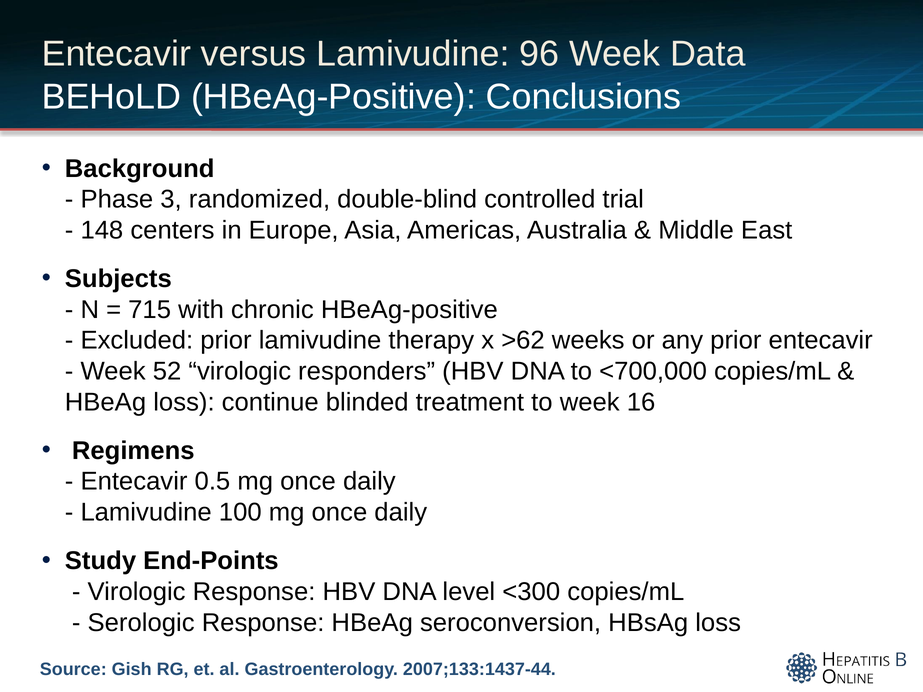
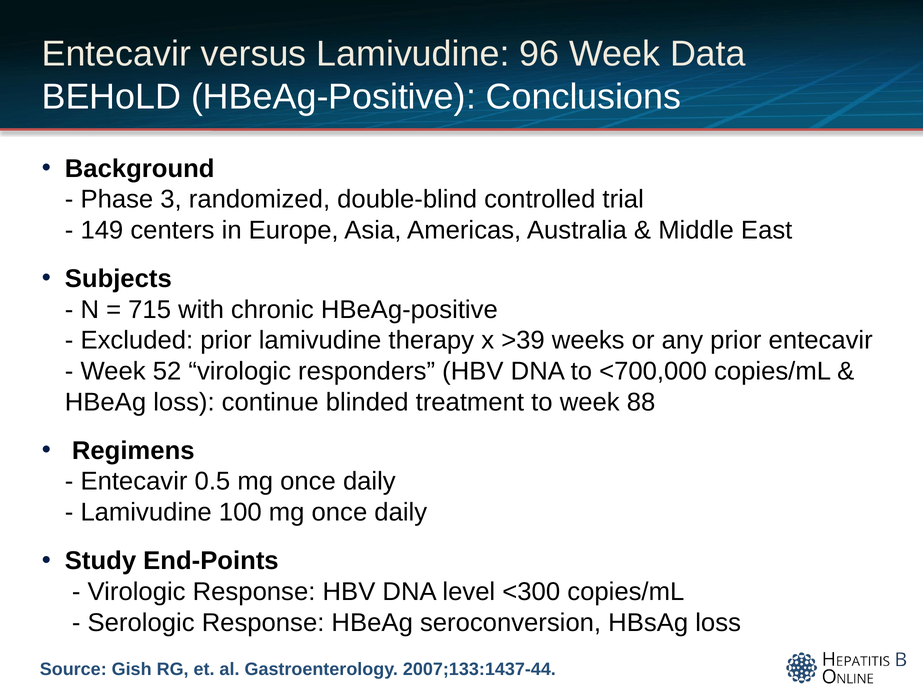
148: 148 -> 149
>62: >62 -> >39
16: 16 -> 88
